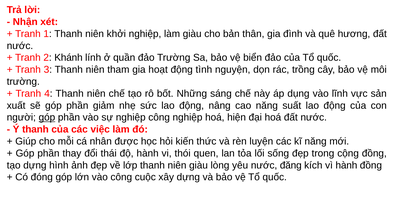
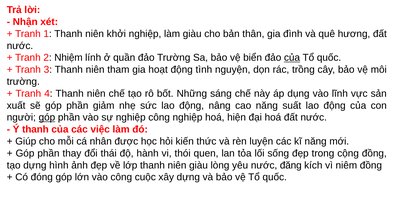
Khánh: Khánh -> Nhiệm
của at (292, 58) underline: none -> present
vì hành: hành -> niêm
